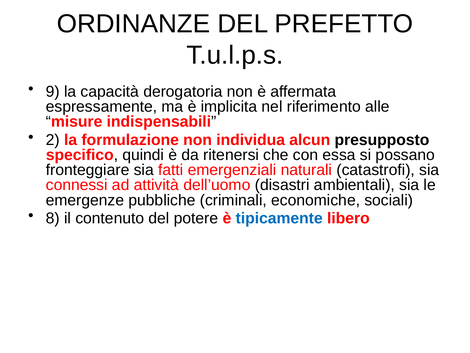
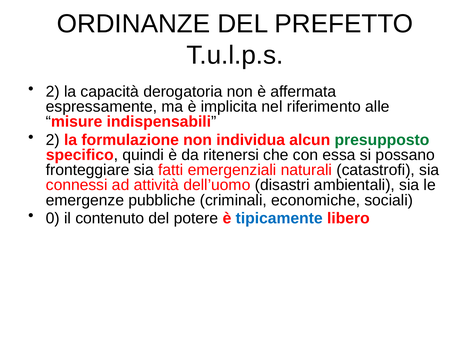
9 at (53, 91): 9 -> 2
presupposto colour: black -> green
8: 8 -> 0
